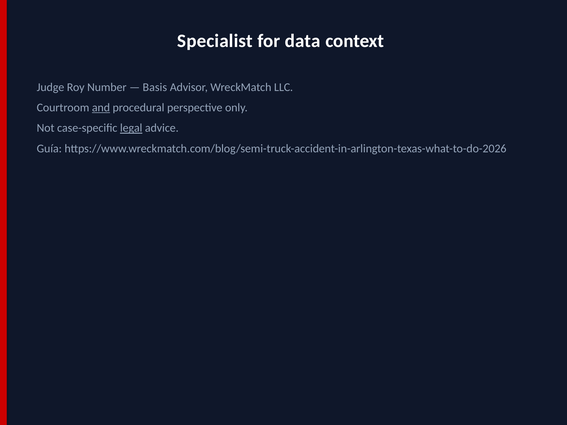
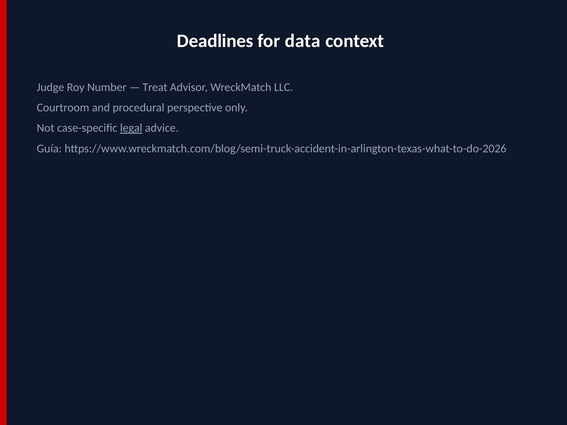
Specialist: Specialist -> Deadlines
Basis: Basis -> Treat
and underline: present -> none
